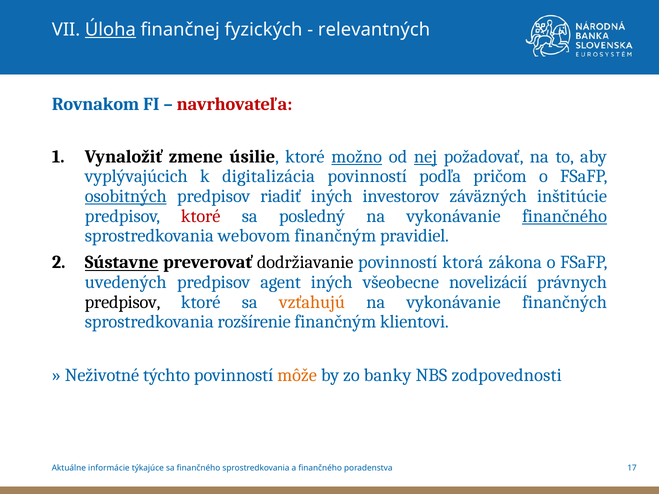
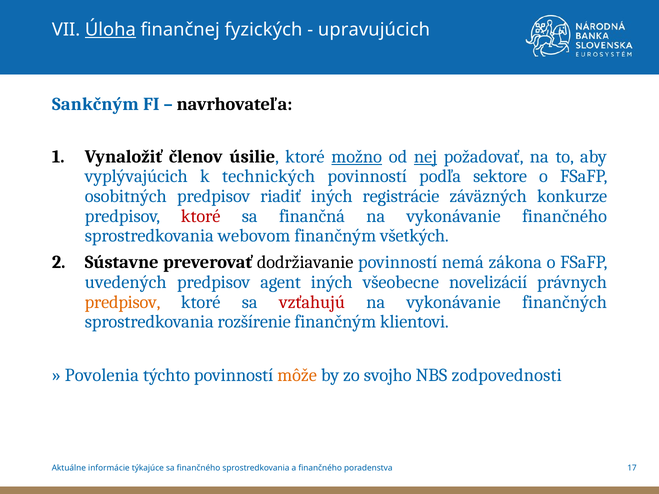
relevantných: relevantných -> upravujúcich
Rovnakom: Rovnakom -> Sankčným
navrhovateľa colour: red -> black
zmene: zmene -> členov
digitalizácia: digitalizácia -> technických
pričom: pričom -> sektore
osobitných underline: present -> none
investorov: investorov -> registrácie
inštitúcie: inštitúcie -> konkurze
posledný: posledný -> finančná
finančného at (565, 216) underline: present -> none
pravidiel: pravidiel -> všetkých
Sústavne underline: present -> none
ktorá: ktorá -> nemá
predpisov at (123, 302) colour: black -> orange
vzťahujú colour: orange -> red
Neživotné: Neživotné -> Povolenia
banky: banky -> svojho
